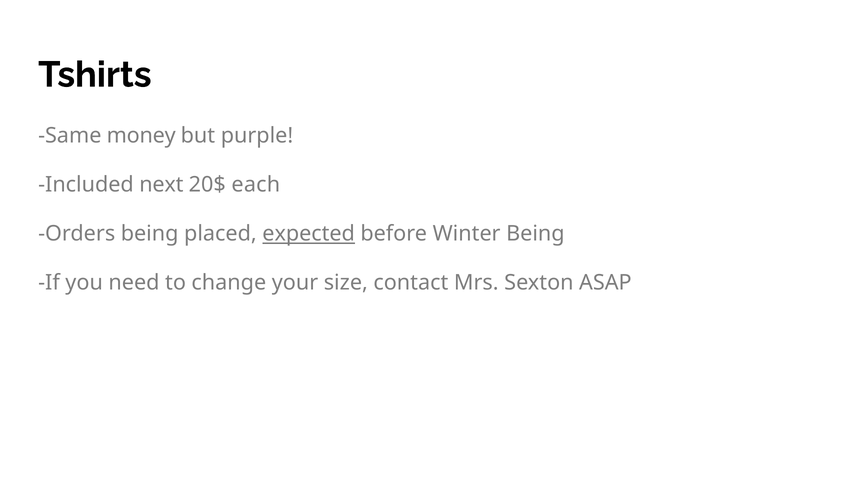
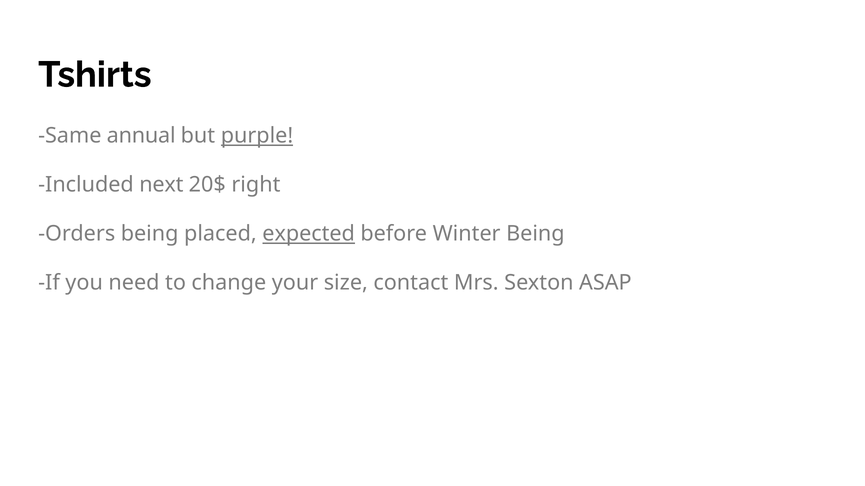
money: money -> annual
purple underline: none -> present
each: each -> right
